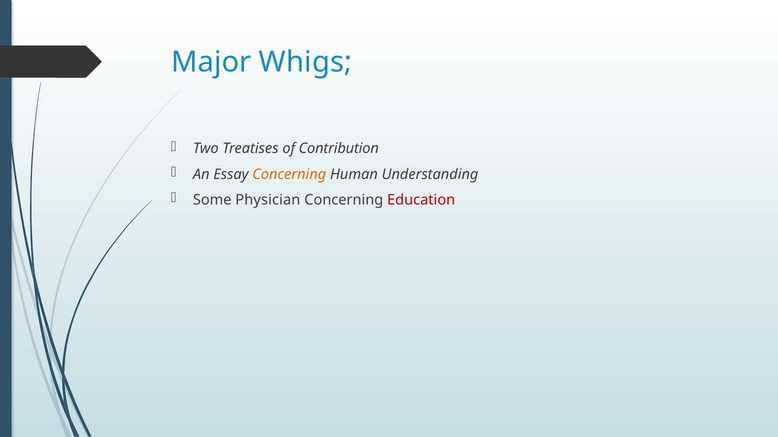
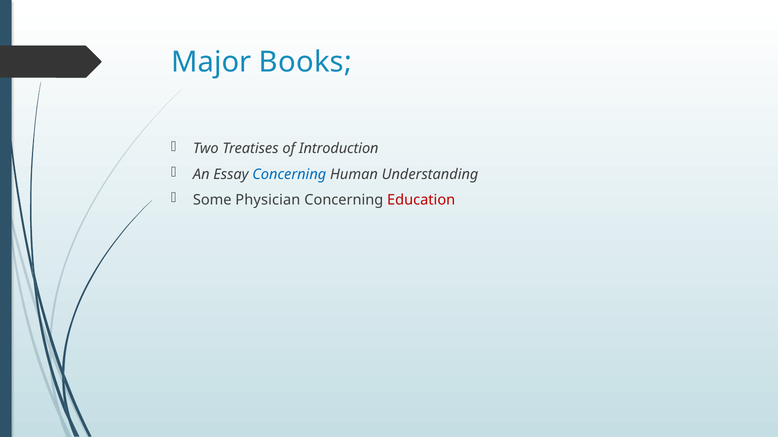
Whigs: Whigs -> Books
Contribution: Contribution -> Introduction
Concerning at (289, 174) colour: orange -> blue
